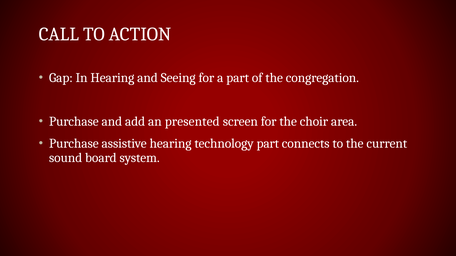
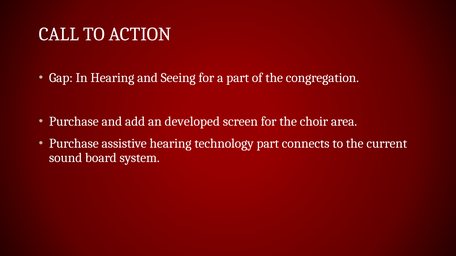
presented: presented -> developed
